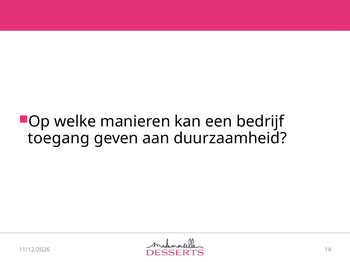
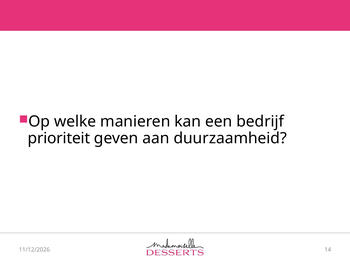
toegang: toegang -> prioriteit
